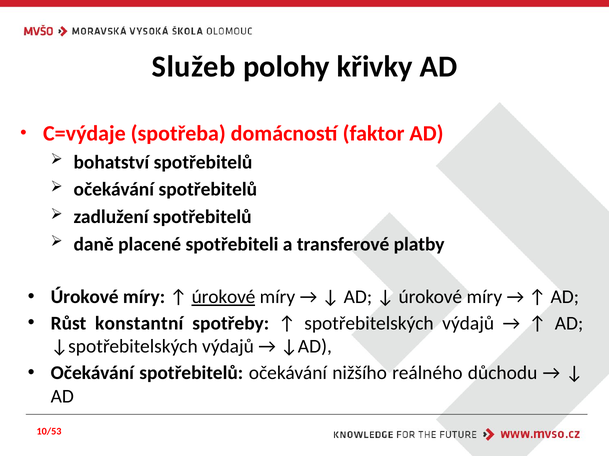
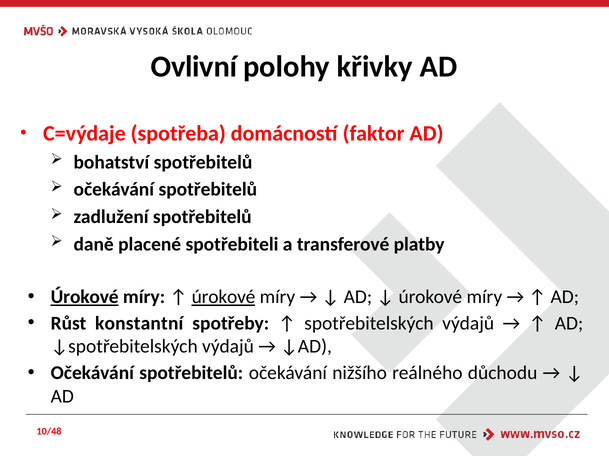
Služeb: Služeb -> Ovlivní
Úrokové at (85, 297) underline: none -> present
10/53: 10/53 -> 10/48
